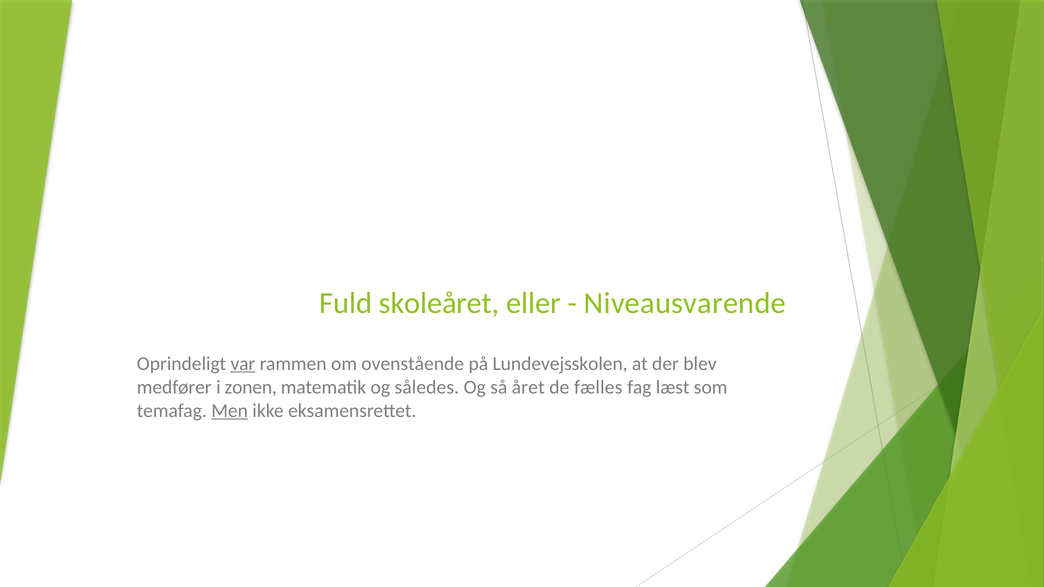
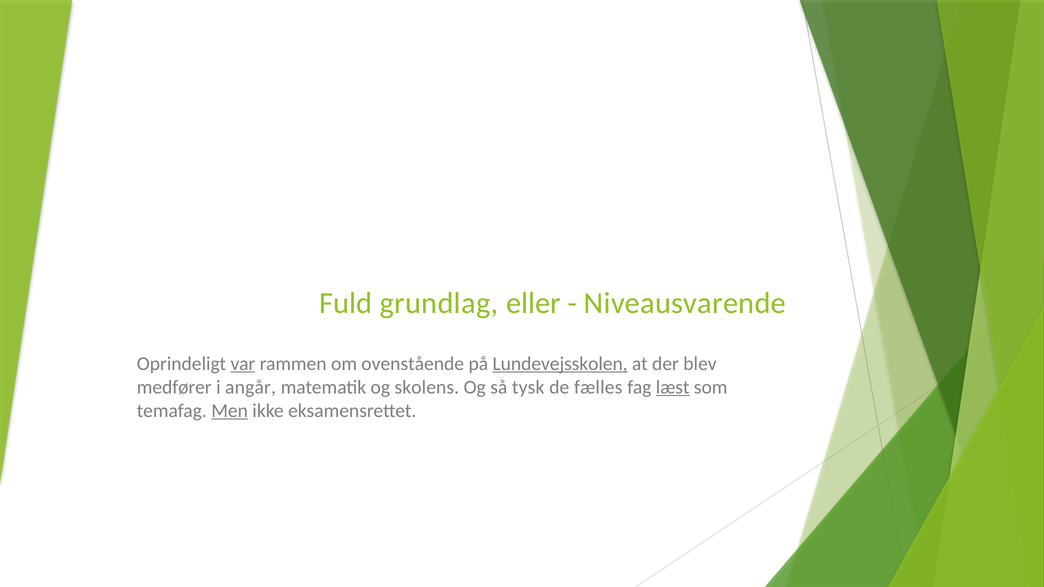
skoleåret: skoleåret -> grundlag
Lundevejsskolen underline: none -> present
zonen: zonen -> angår
således: således -> skolens
året: året -> tysk
læst underline: none -> present
